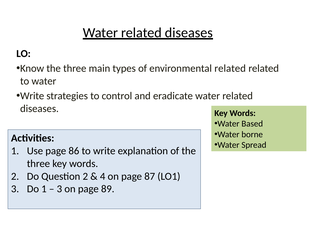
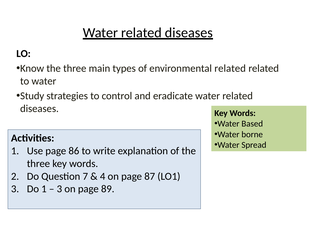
Write at (32, 96): Write -> Study
Question 2: 2 -> 7
